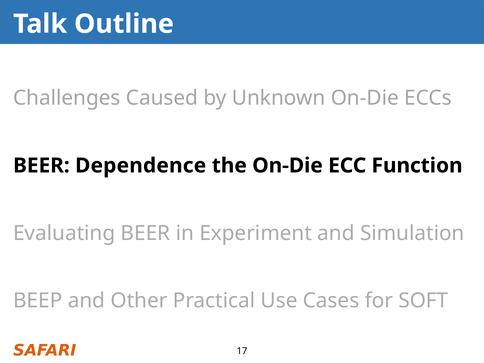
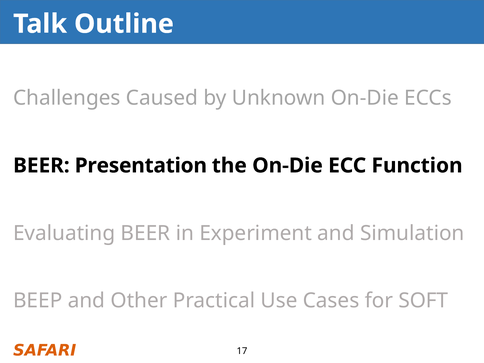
Dependence: Dependence -> Presentation
